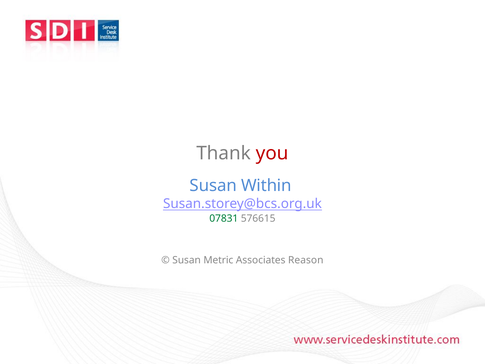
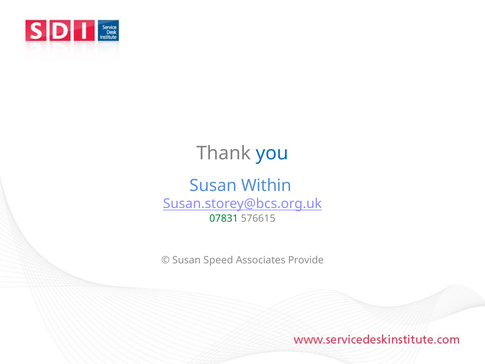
you colour: red -> blue
Metric: Metric -> Speed
Reason: Reason -> Provide
